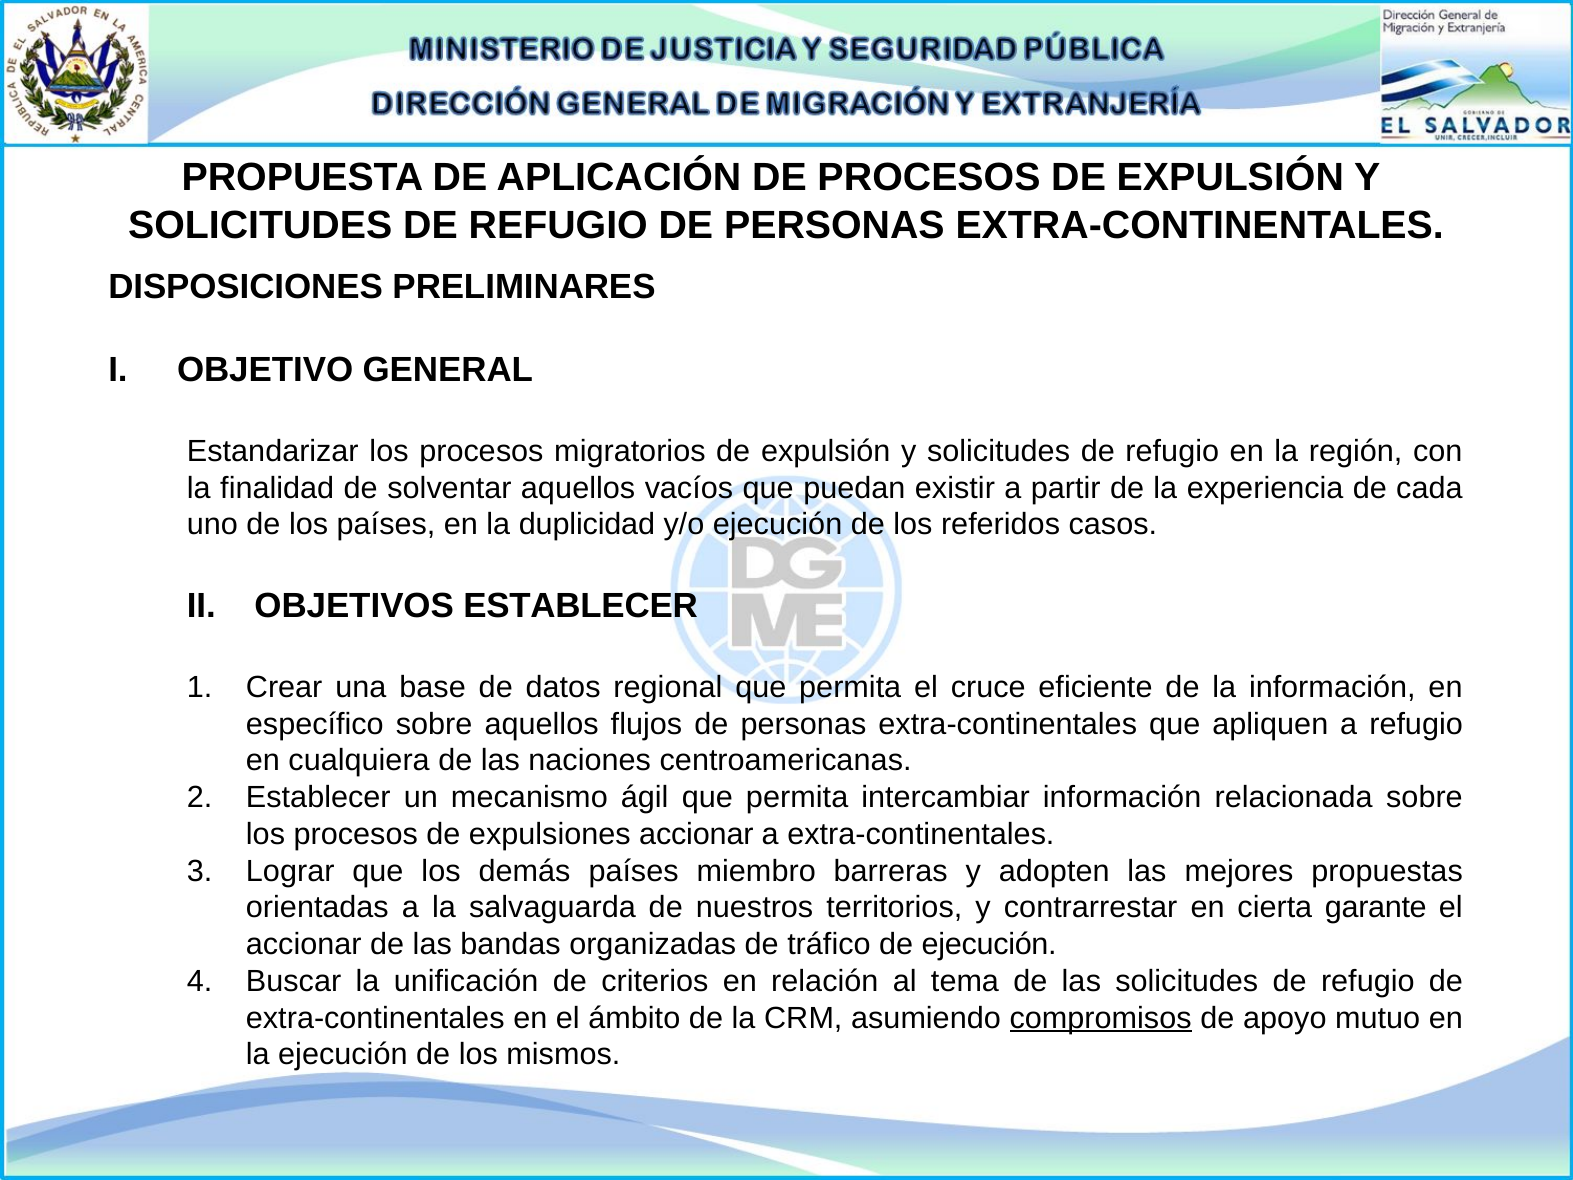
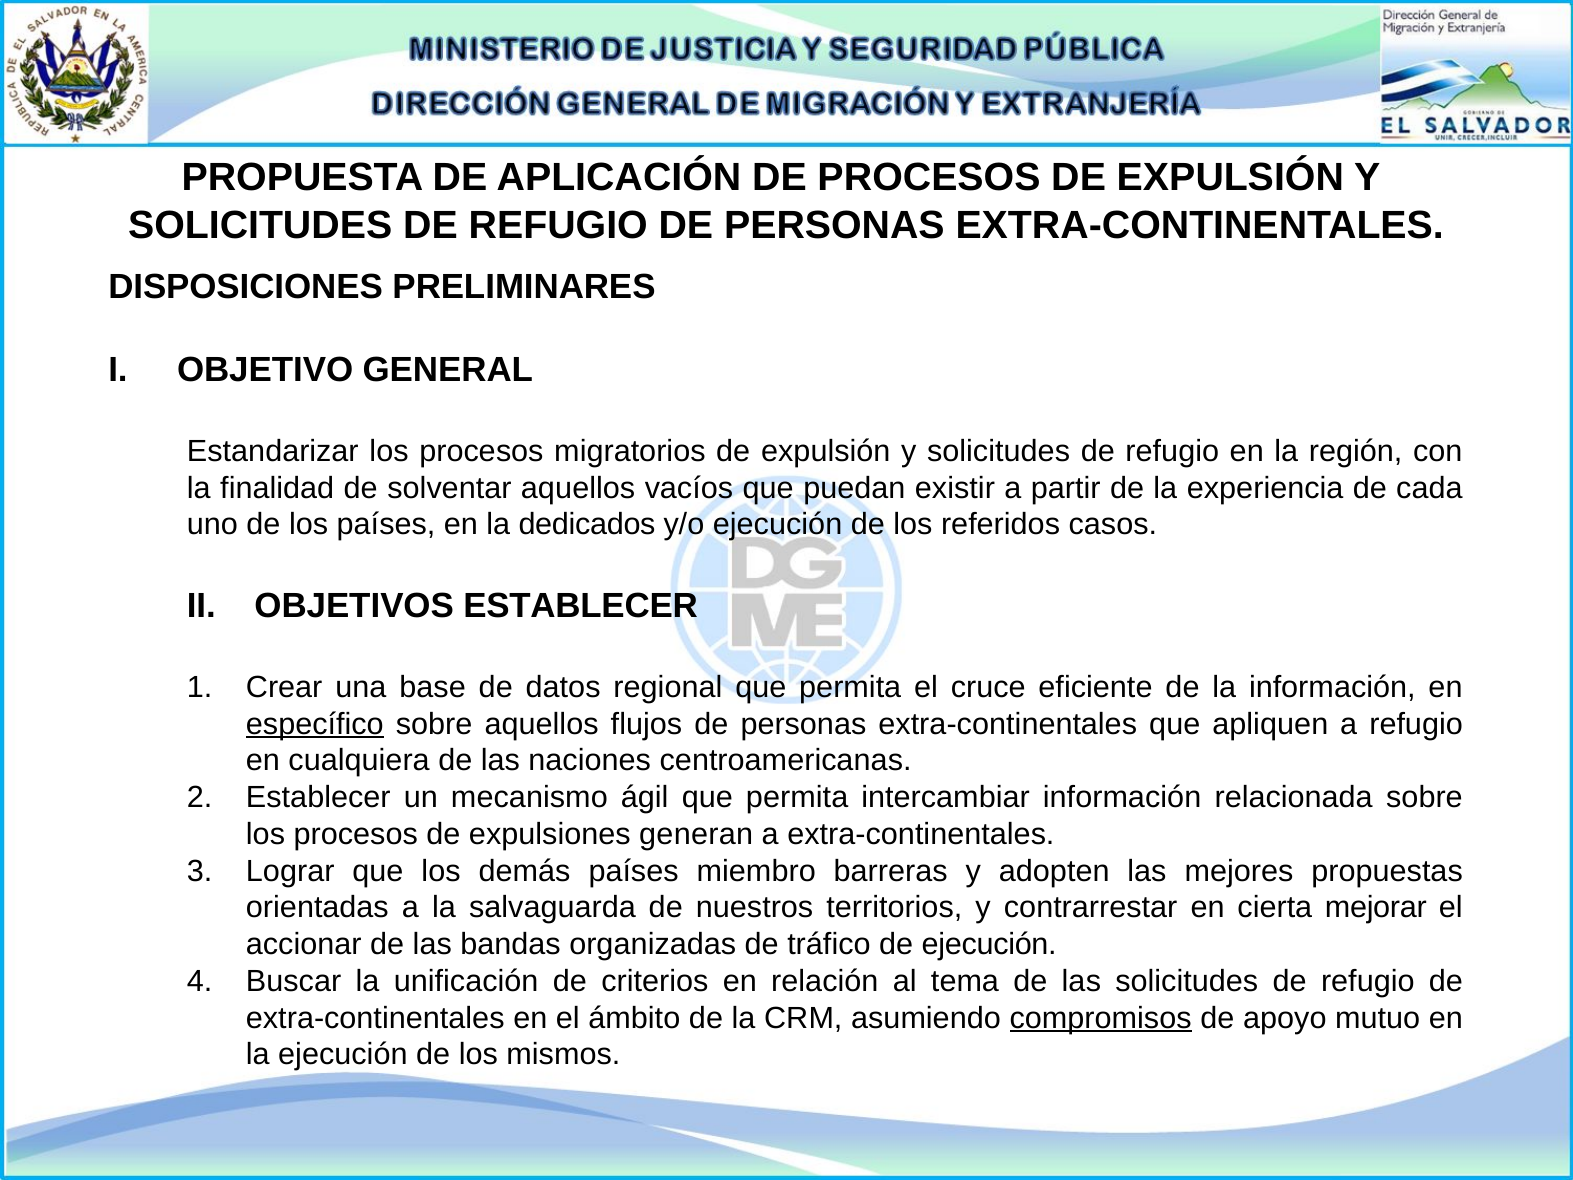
duplicidad: duplicidad -> dedicados
específico underline: none -> present
expulsiones accionar: accionar -> generan
garante: garante -> mejorar
